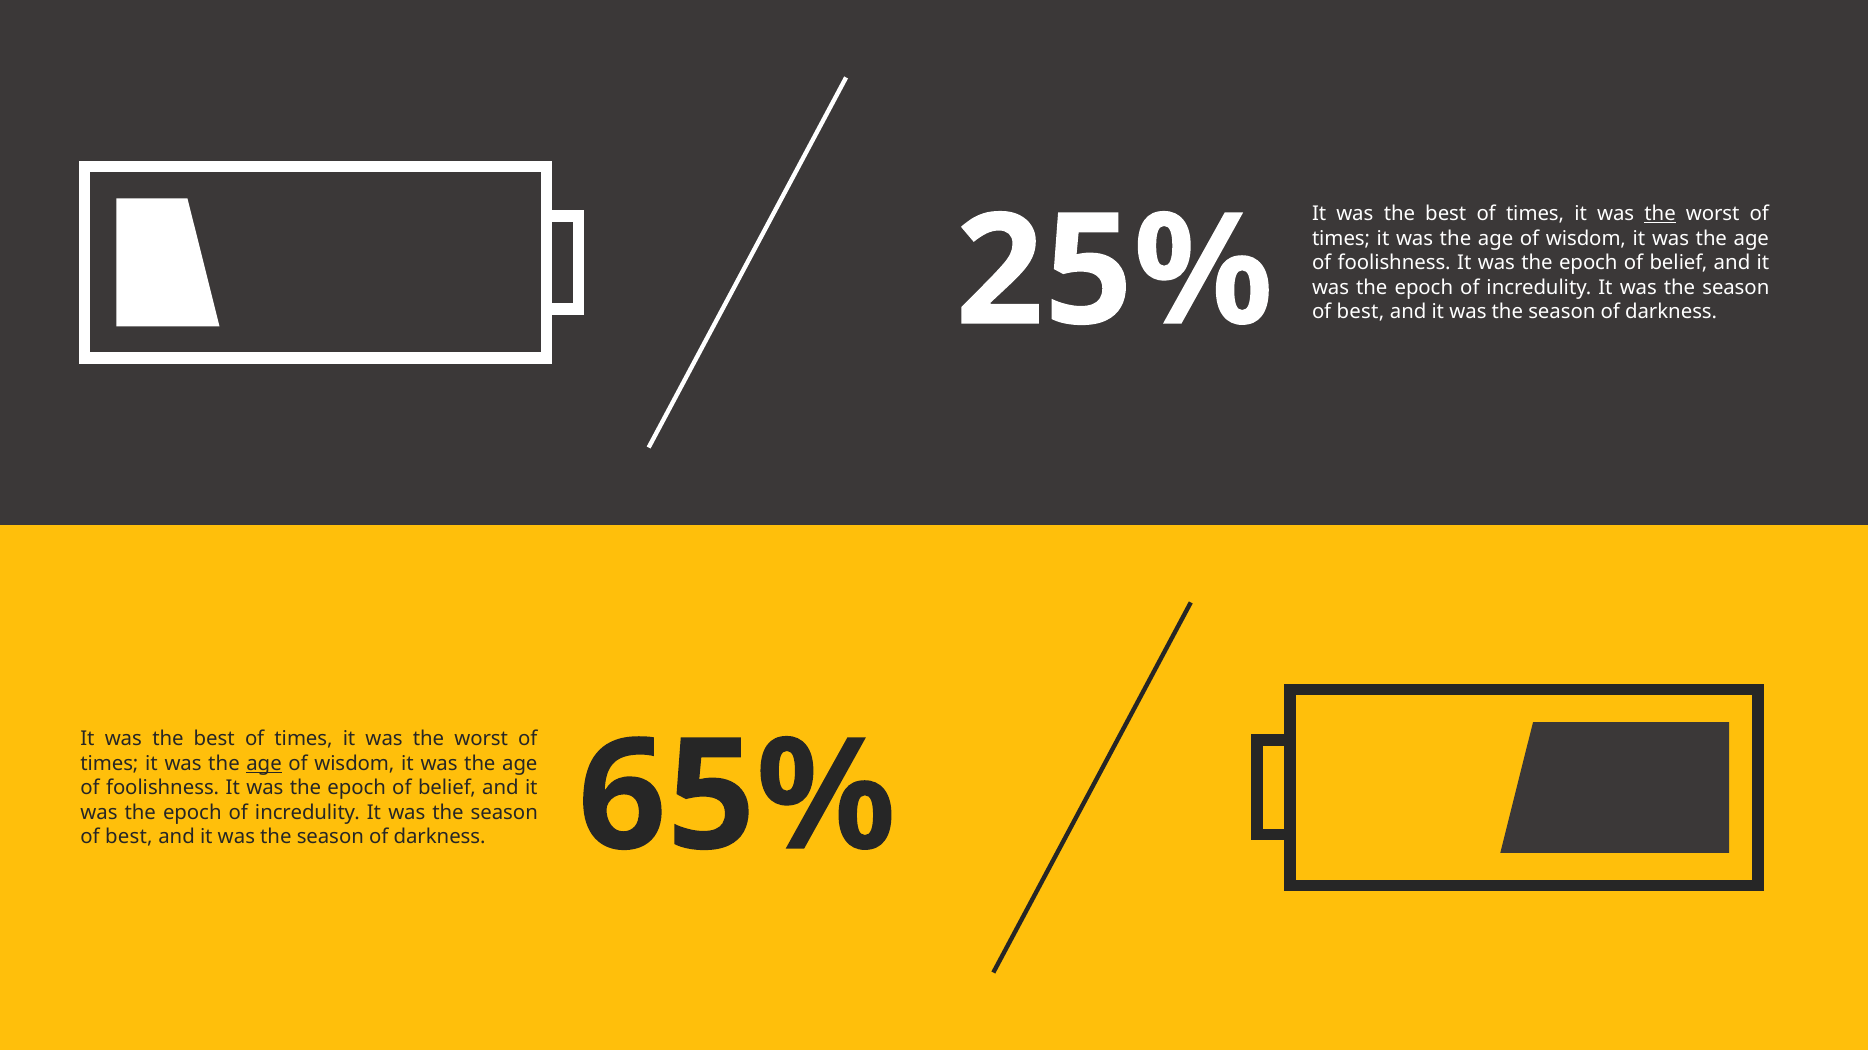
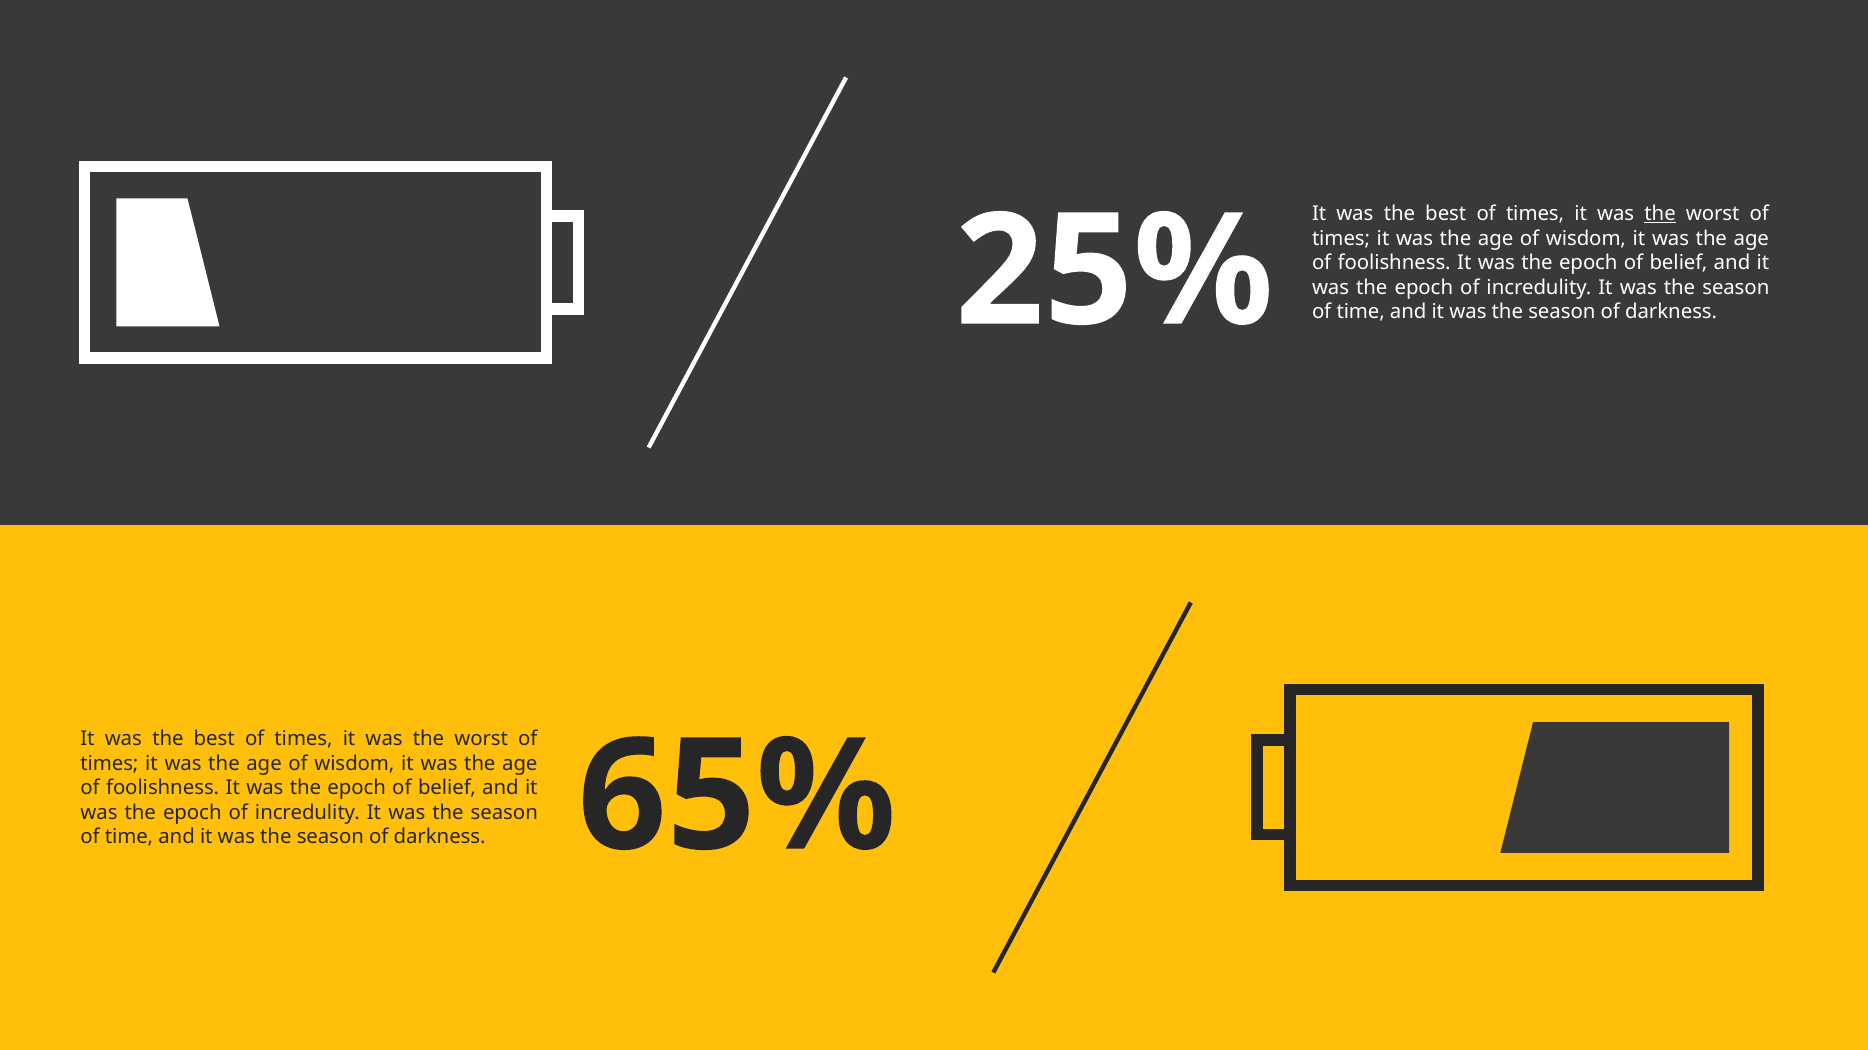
best at (1360, 312): best -> time
age at (264, 764) underline: present -> none
best at (129, 838): best -> time
